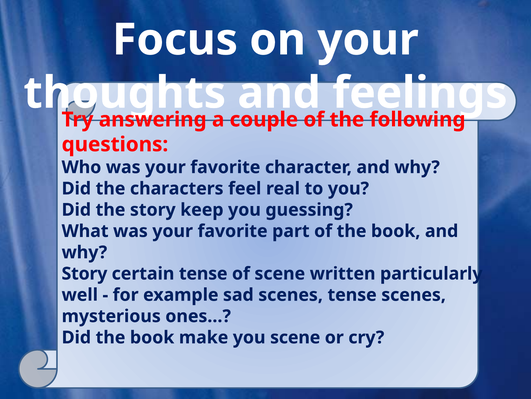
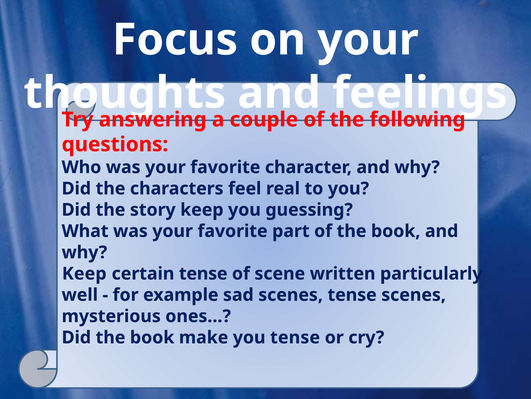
Story at (84, 273): Story -> Keep
you scene: scene -> tense
